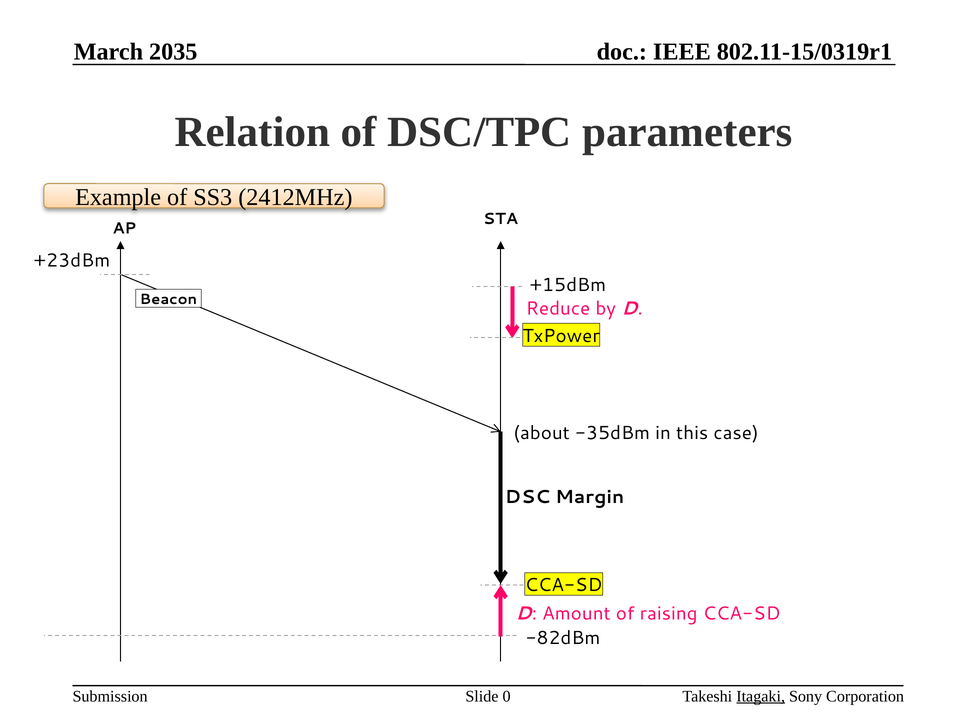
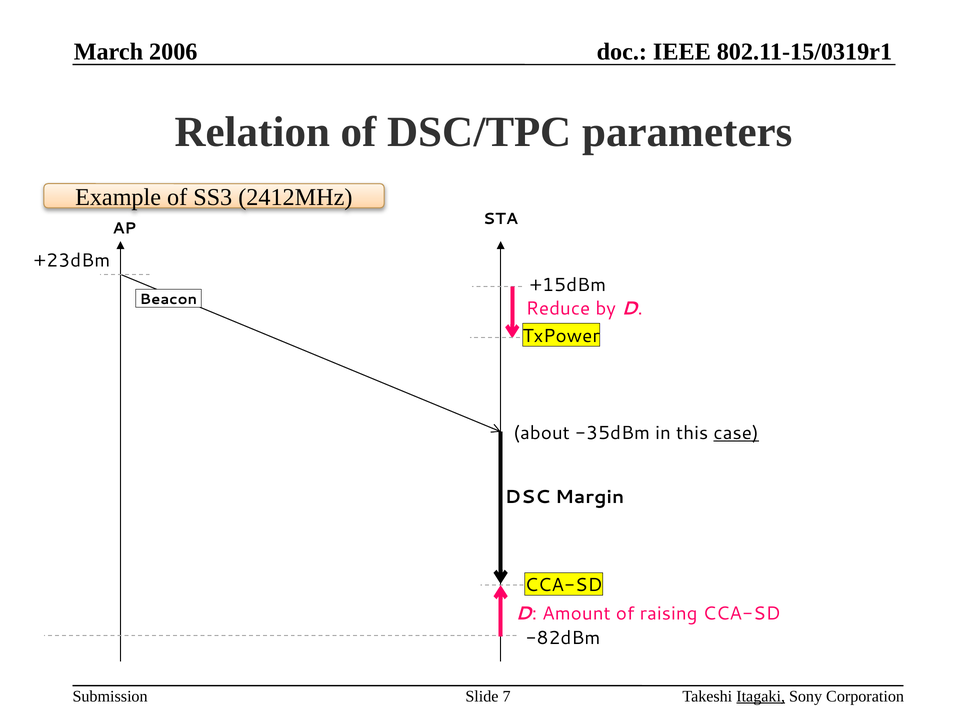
2035: 2035 -> 2006
case underline: none -> present
0: 0 -> 7
